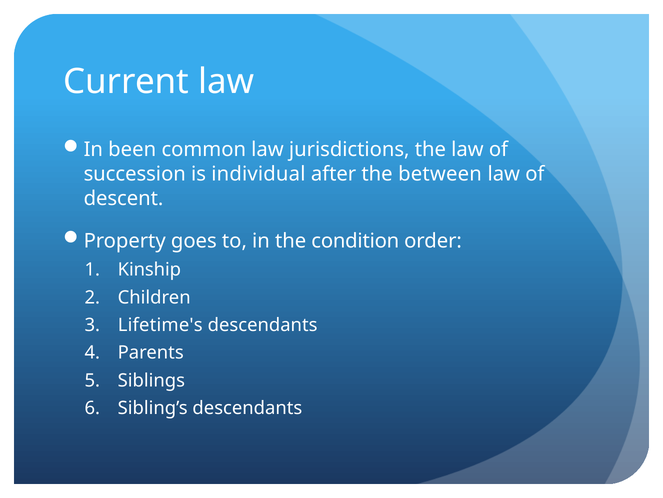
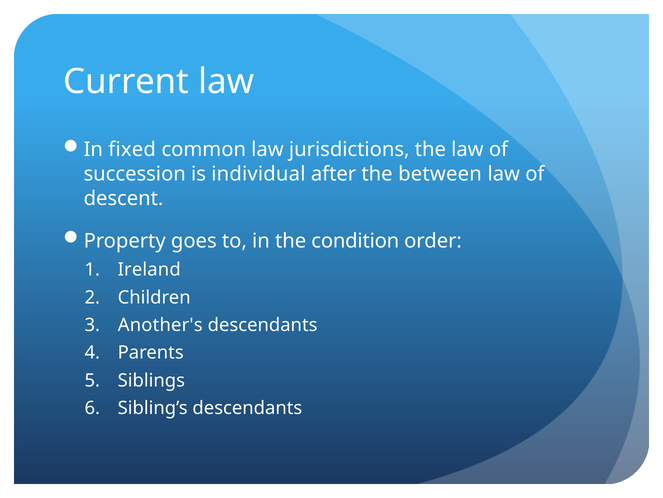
been: been -> fixed
Kinship: Kinship -> Ireland
Lifetime's: Lifetime's -> Another's
